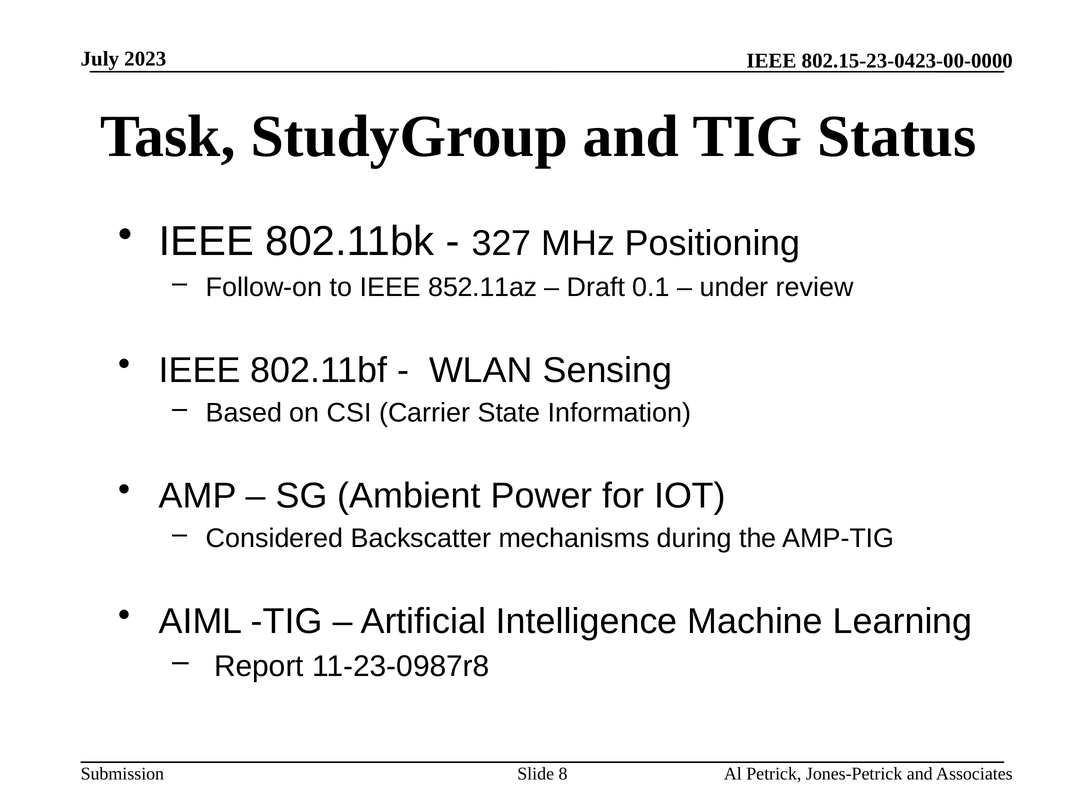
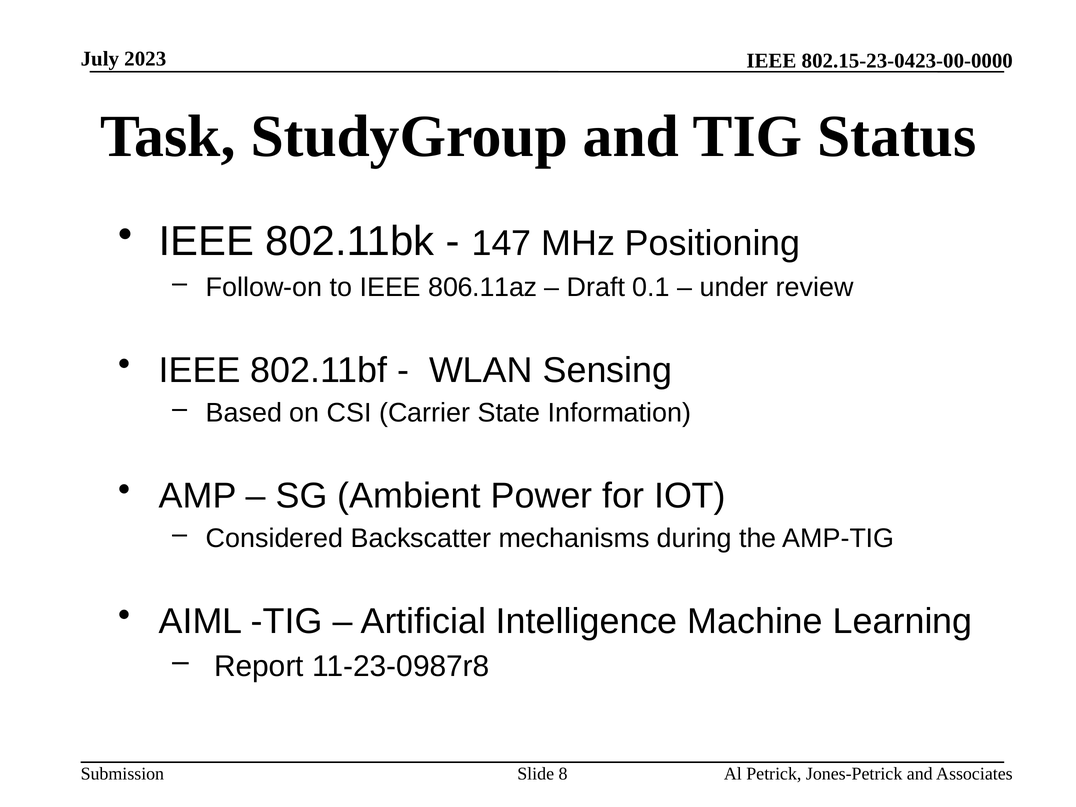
327: 327 -> 147
852.11az: 852.11az -> 806.11az
